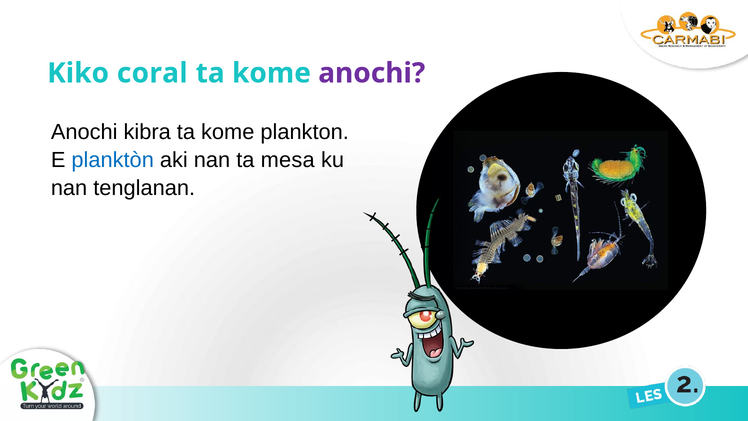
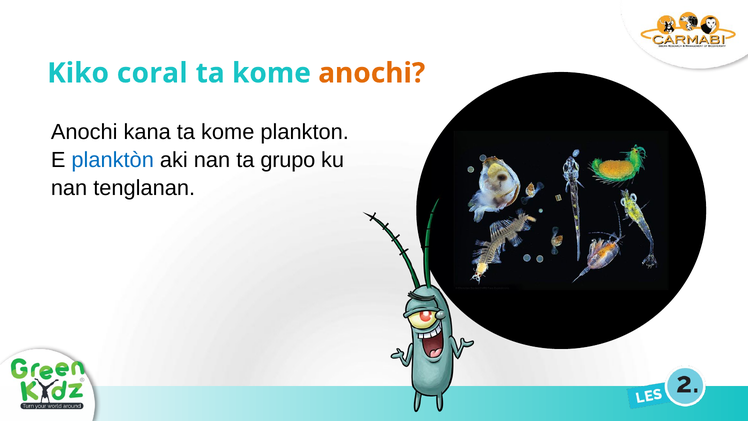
anochi at (372, 73) colour: purple -> orange
kibra: kibra -> kana
mesa: mesa -> grupo
